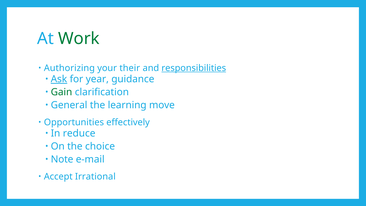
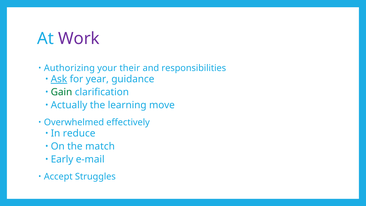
Work colour: green -> purple
responsibilities underline: present -> none
General: General -> Actually
Opportunities: Opportunities -> Overwhelmed
choice: choice -> match
Note: Note -> Early
Irrational: Irrational -> Struggles
